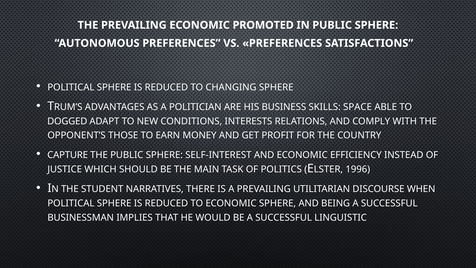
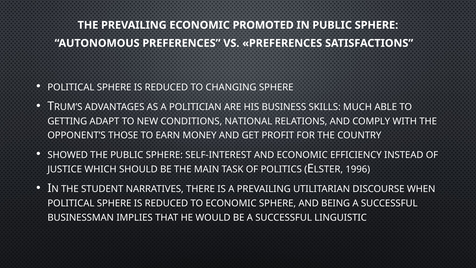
SPACE: SPACE -> MUCH
DOGGED: DOGGED -> GETTING
INTERESTS: INTERESTS -> NATIONAL
CAPTURE: CAPTURE -> SHOWED
